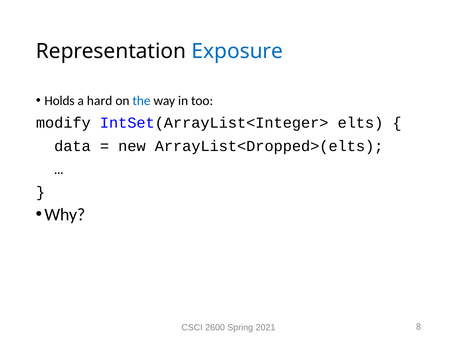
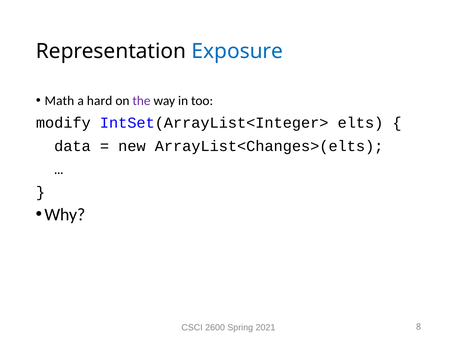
Holds: Holds -> Math
the colour: blue -> purple
ArrayList<Dropped>(elts: ArrayList<Dropped>(elts -> ArrayList<Changes>(elts
